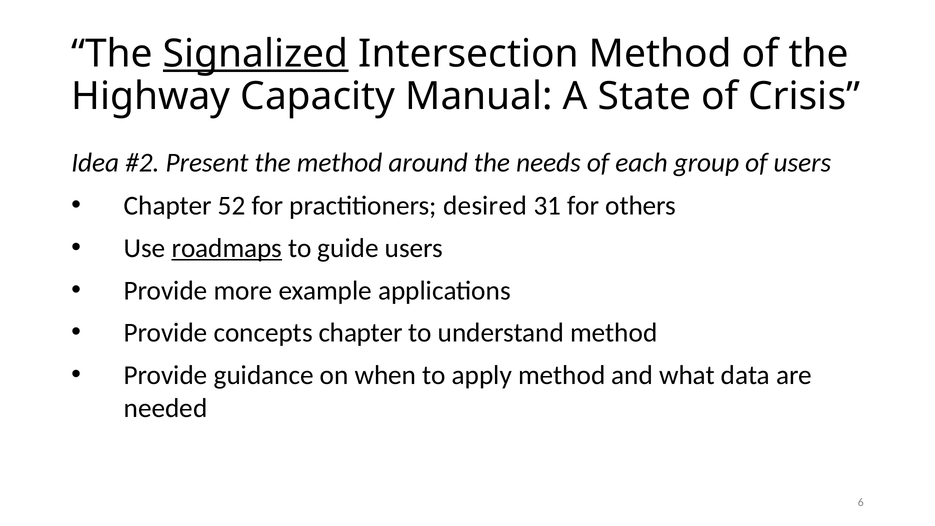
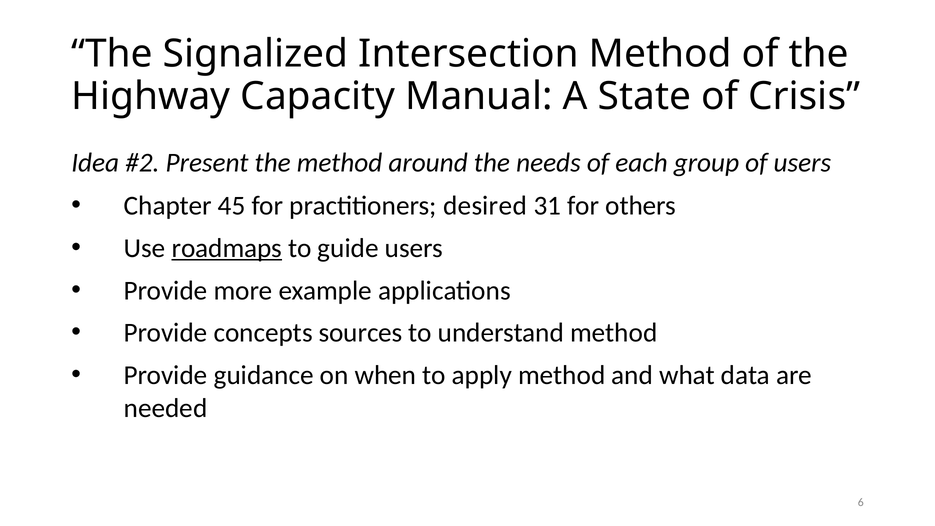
Signalized underline: present -> none
52: 52 -> 45
concepts chapter: chapter -> sources
